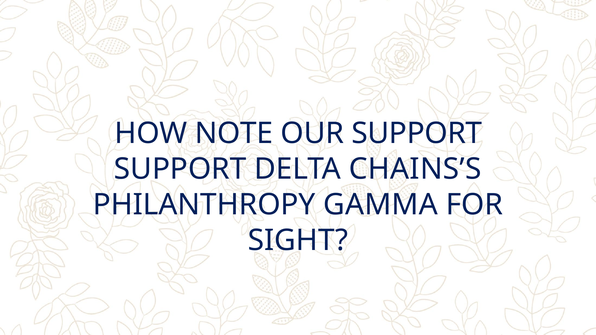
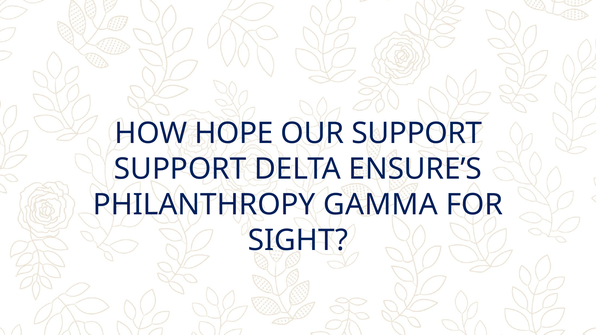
NOTE: NOTE -> HOPE
CHAINS’S: CHAINS’S -> ENSURE’S
